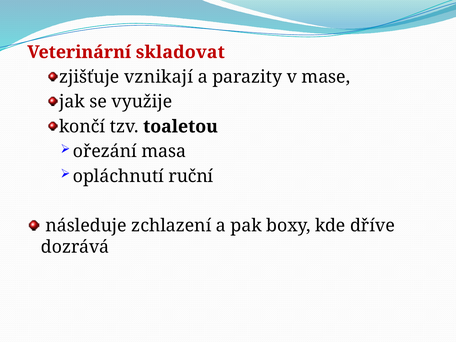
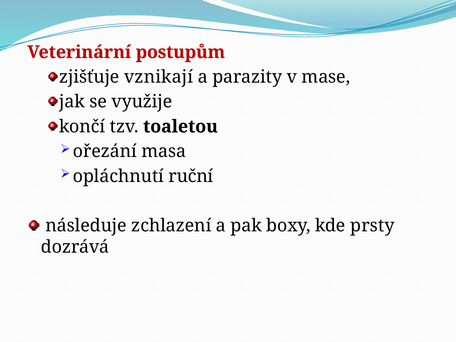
skladovat: skladovat -> postupům
dříve: dříve -> prsty
